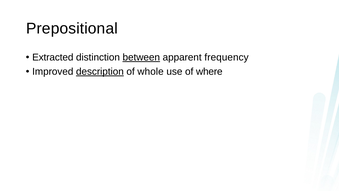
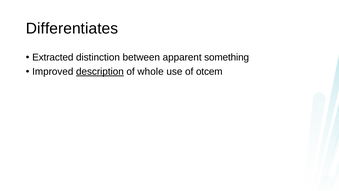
Prepositional: Prepositional -> Differentiates
between underline: present -> none
frequency: frequency -> something
where: where -> otcem
